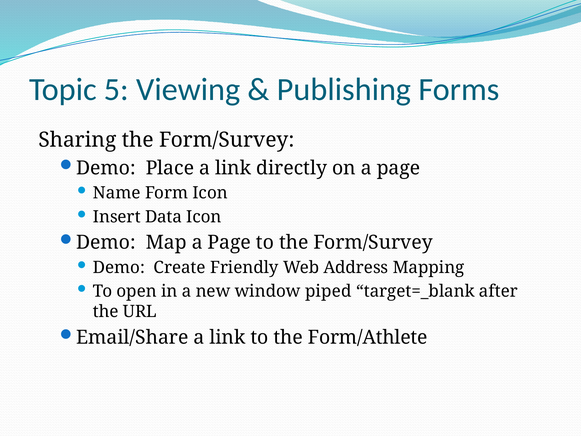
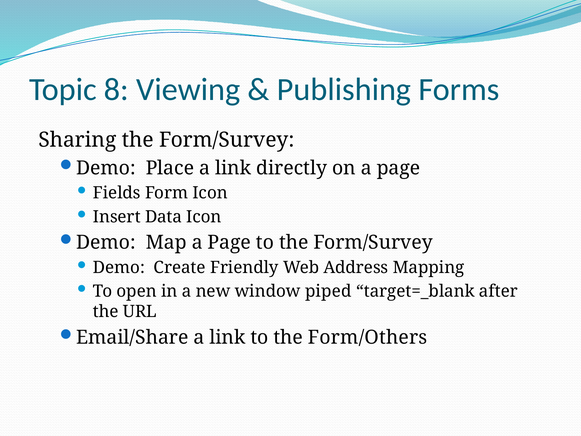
5: 5 -> 8
Name: Name -> Fields
Form/Athlete: Form/Athlete -> Form/Others
